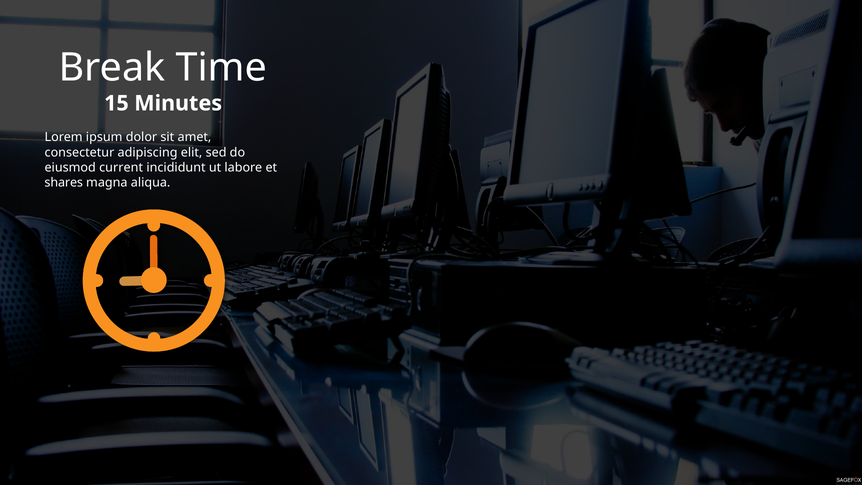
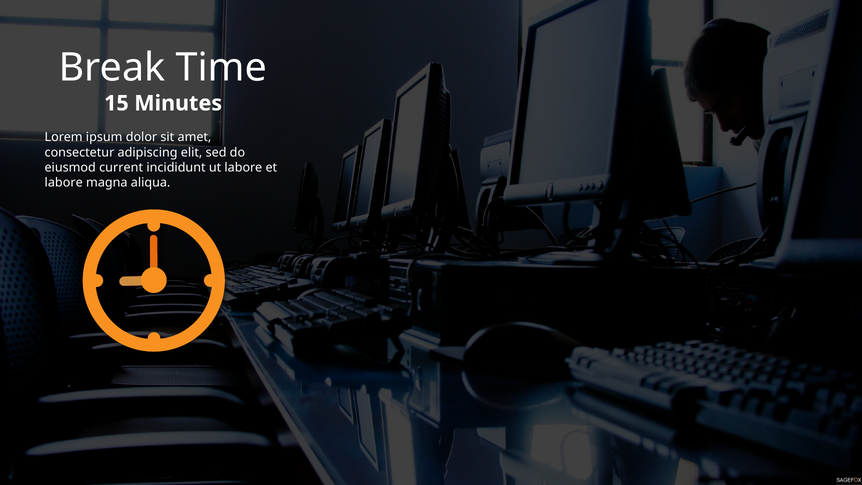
shares at (64, 183): shares -> labore
